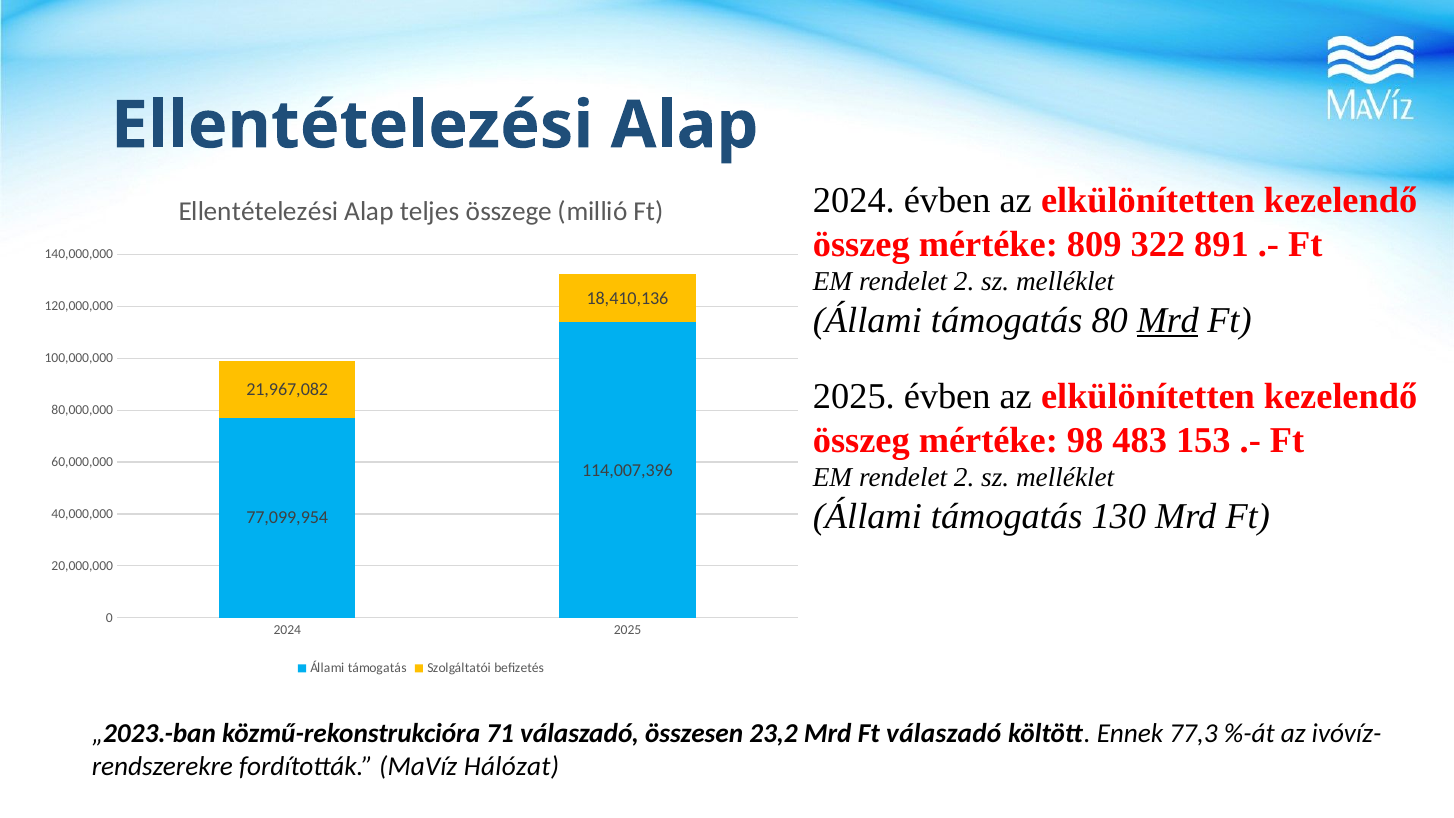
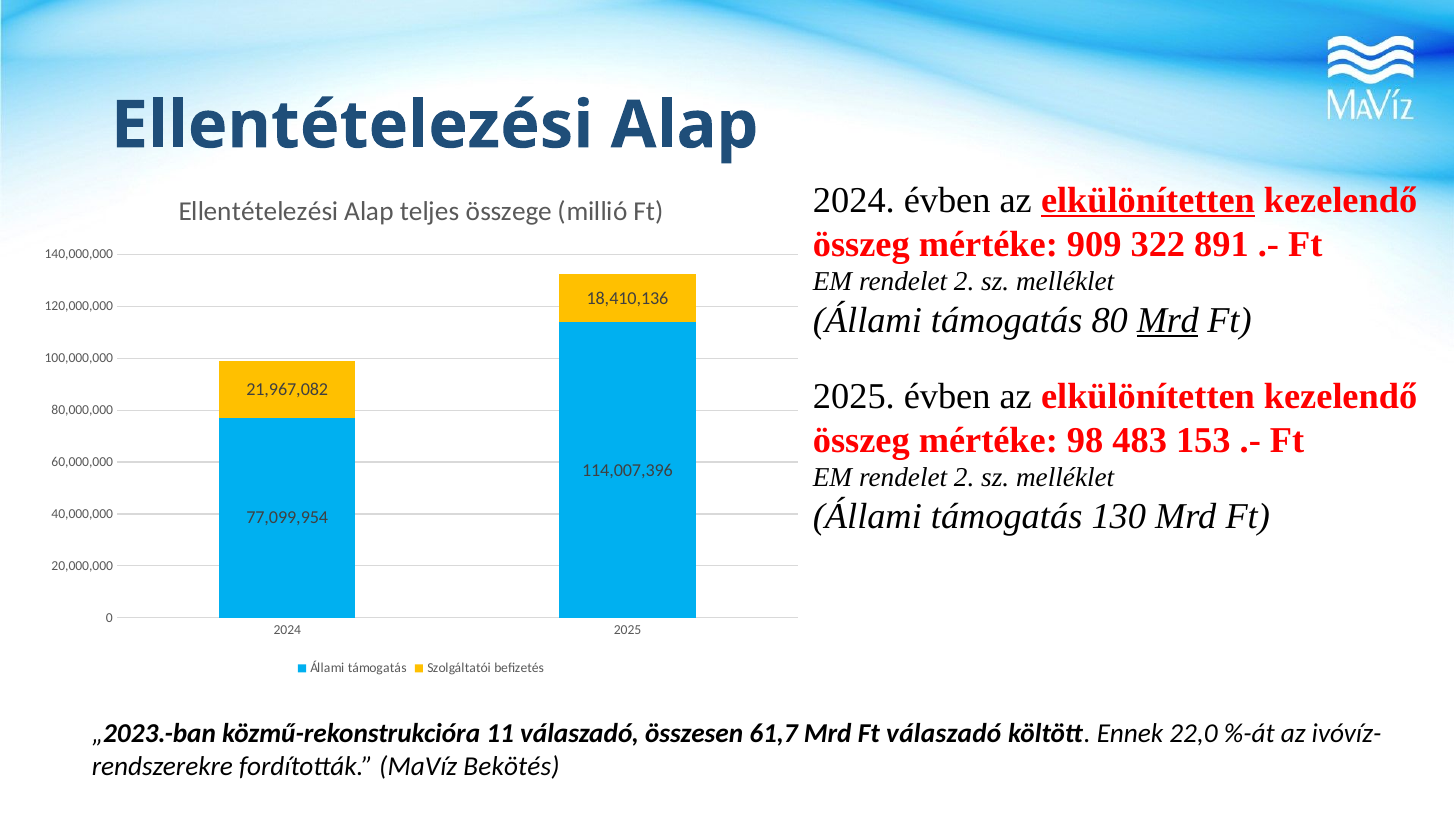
elkülönítetten at (1148, 200) underline: none -> present
809: 809 -> 909
71: 71 -> 11
23,2: 23,2 -> 61,7
77,3: 77,3 -> 22,0
Hálózat: Hálózat -> Bekötés
